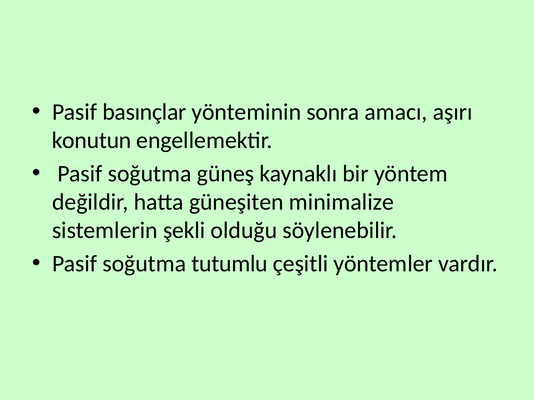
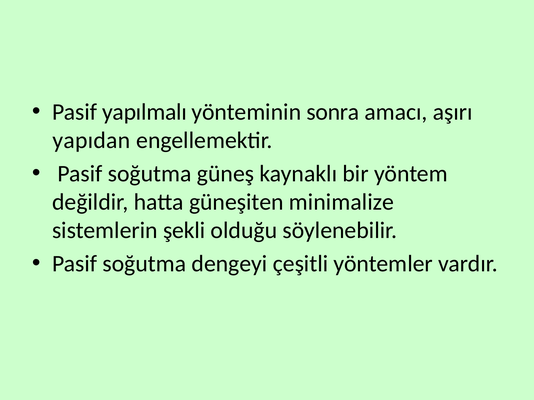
basınçlar: basınçlar -> yapılmalı
konutun: konutun -> yapıdan
tutumlu: tutumlu -> dengeyi
